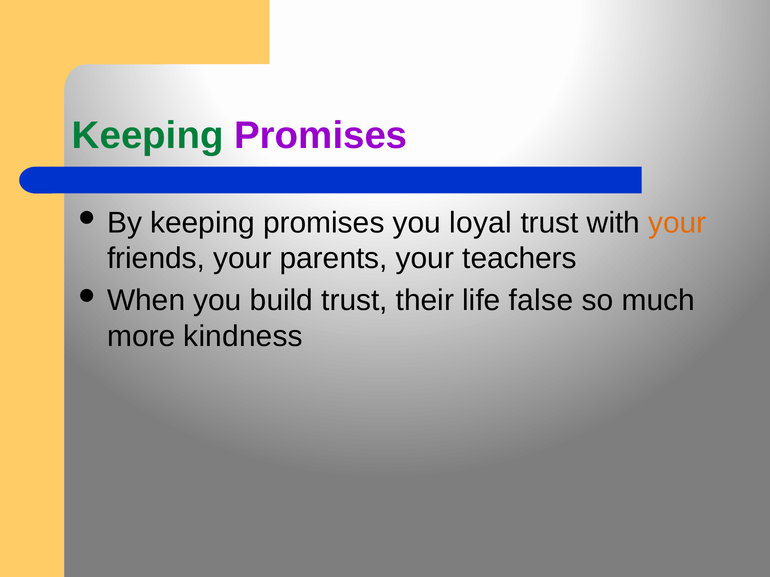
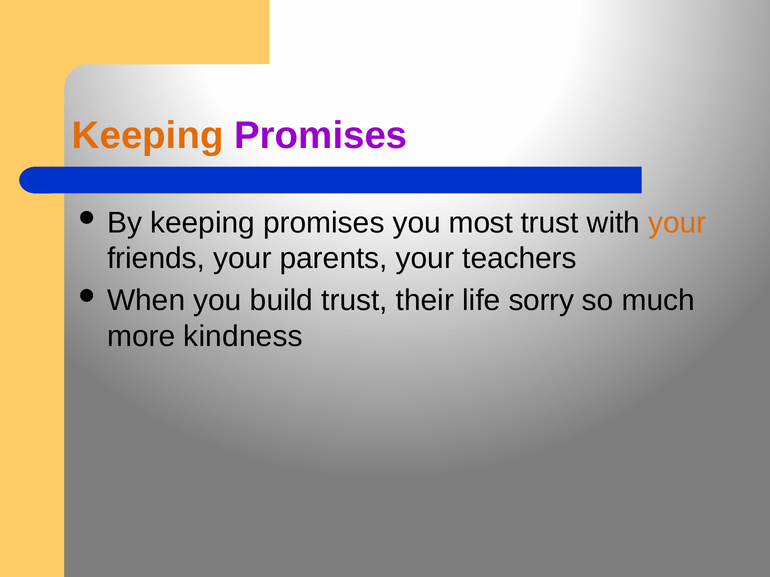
Keeping at (148, 136) colour: green -> orange
loyal: loyal -> most
false: false -> sorry
